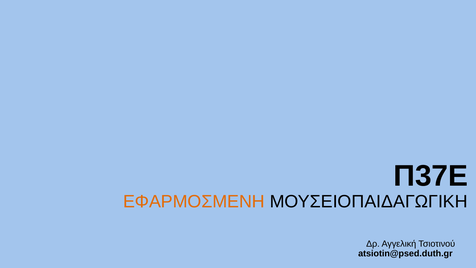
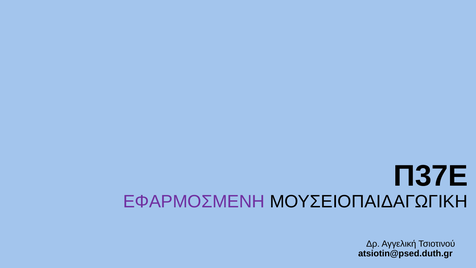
ΕΦΑΡΜΟΣΜΕΝΗ colour: orange -> purple
